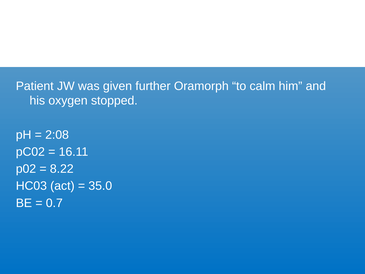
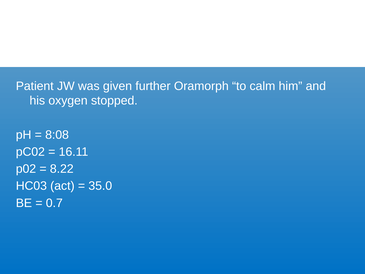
2:08: 2:08 -> 8:08
